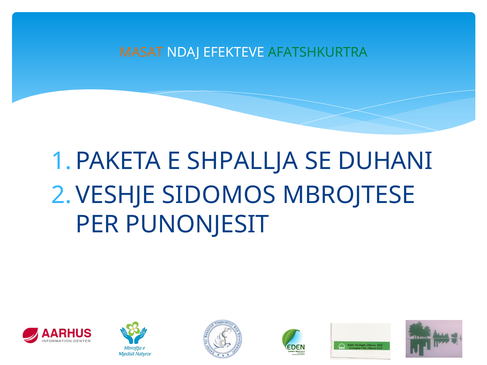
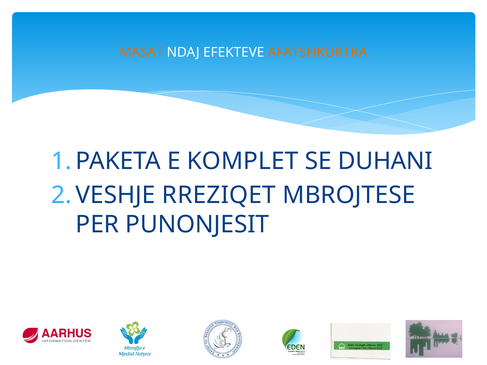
AFATSHKURTRA colour: green -> orange
SHPALLJA: SHPALLJA -> KOMPLET
SIDOMOS: SIDOMOS -> RREZIQET
